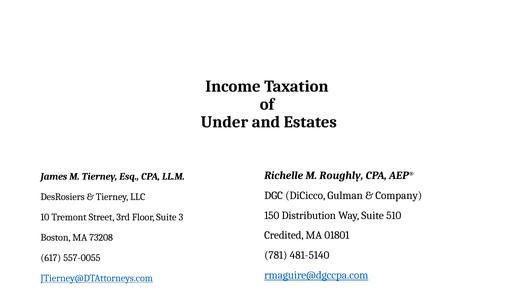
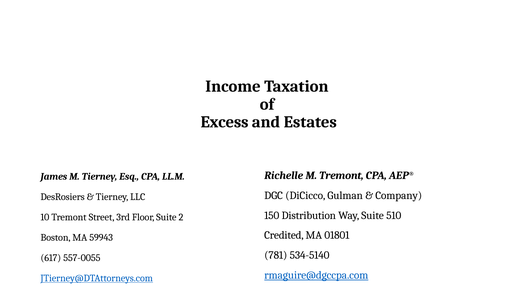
Under: Under -> Excess
M Roughly: Roughly -> Tremont
3: 3 -> 2
73208: 73208 -> 59943
481-5140: 481-5140 -> 534-5140
